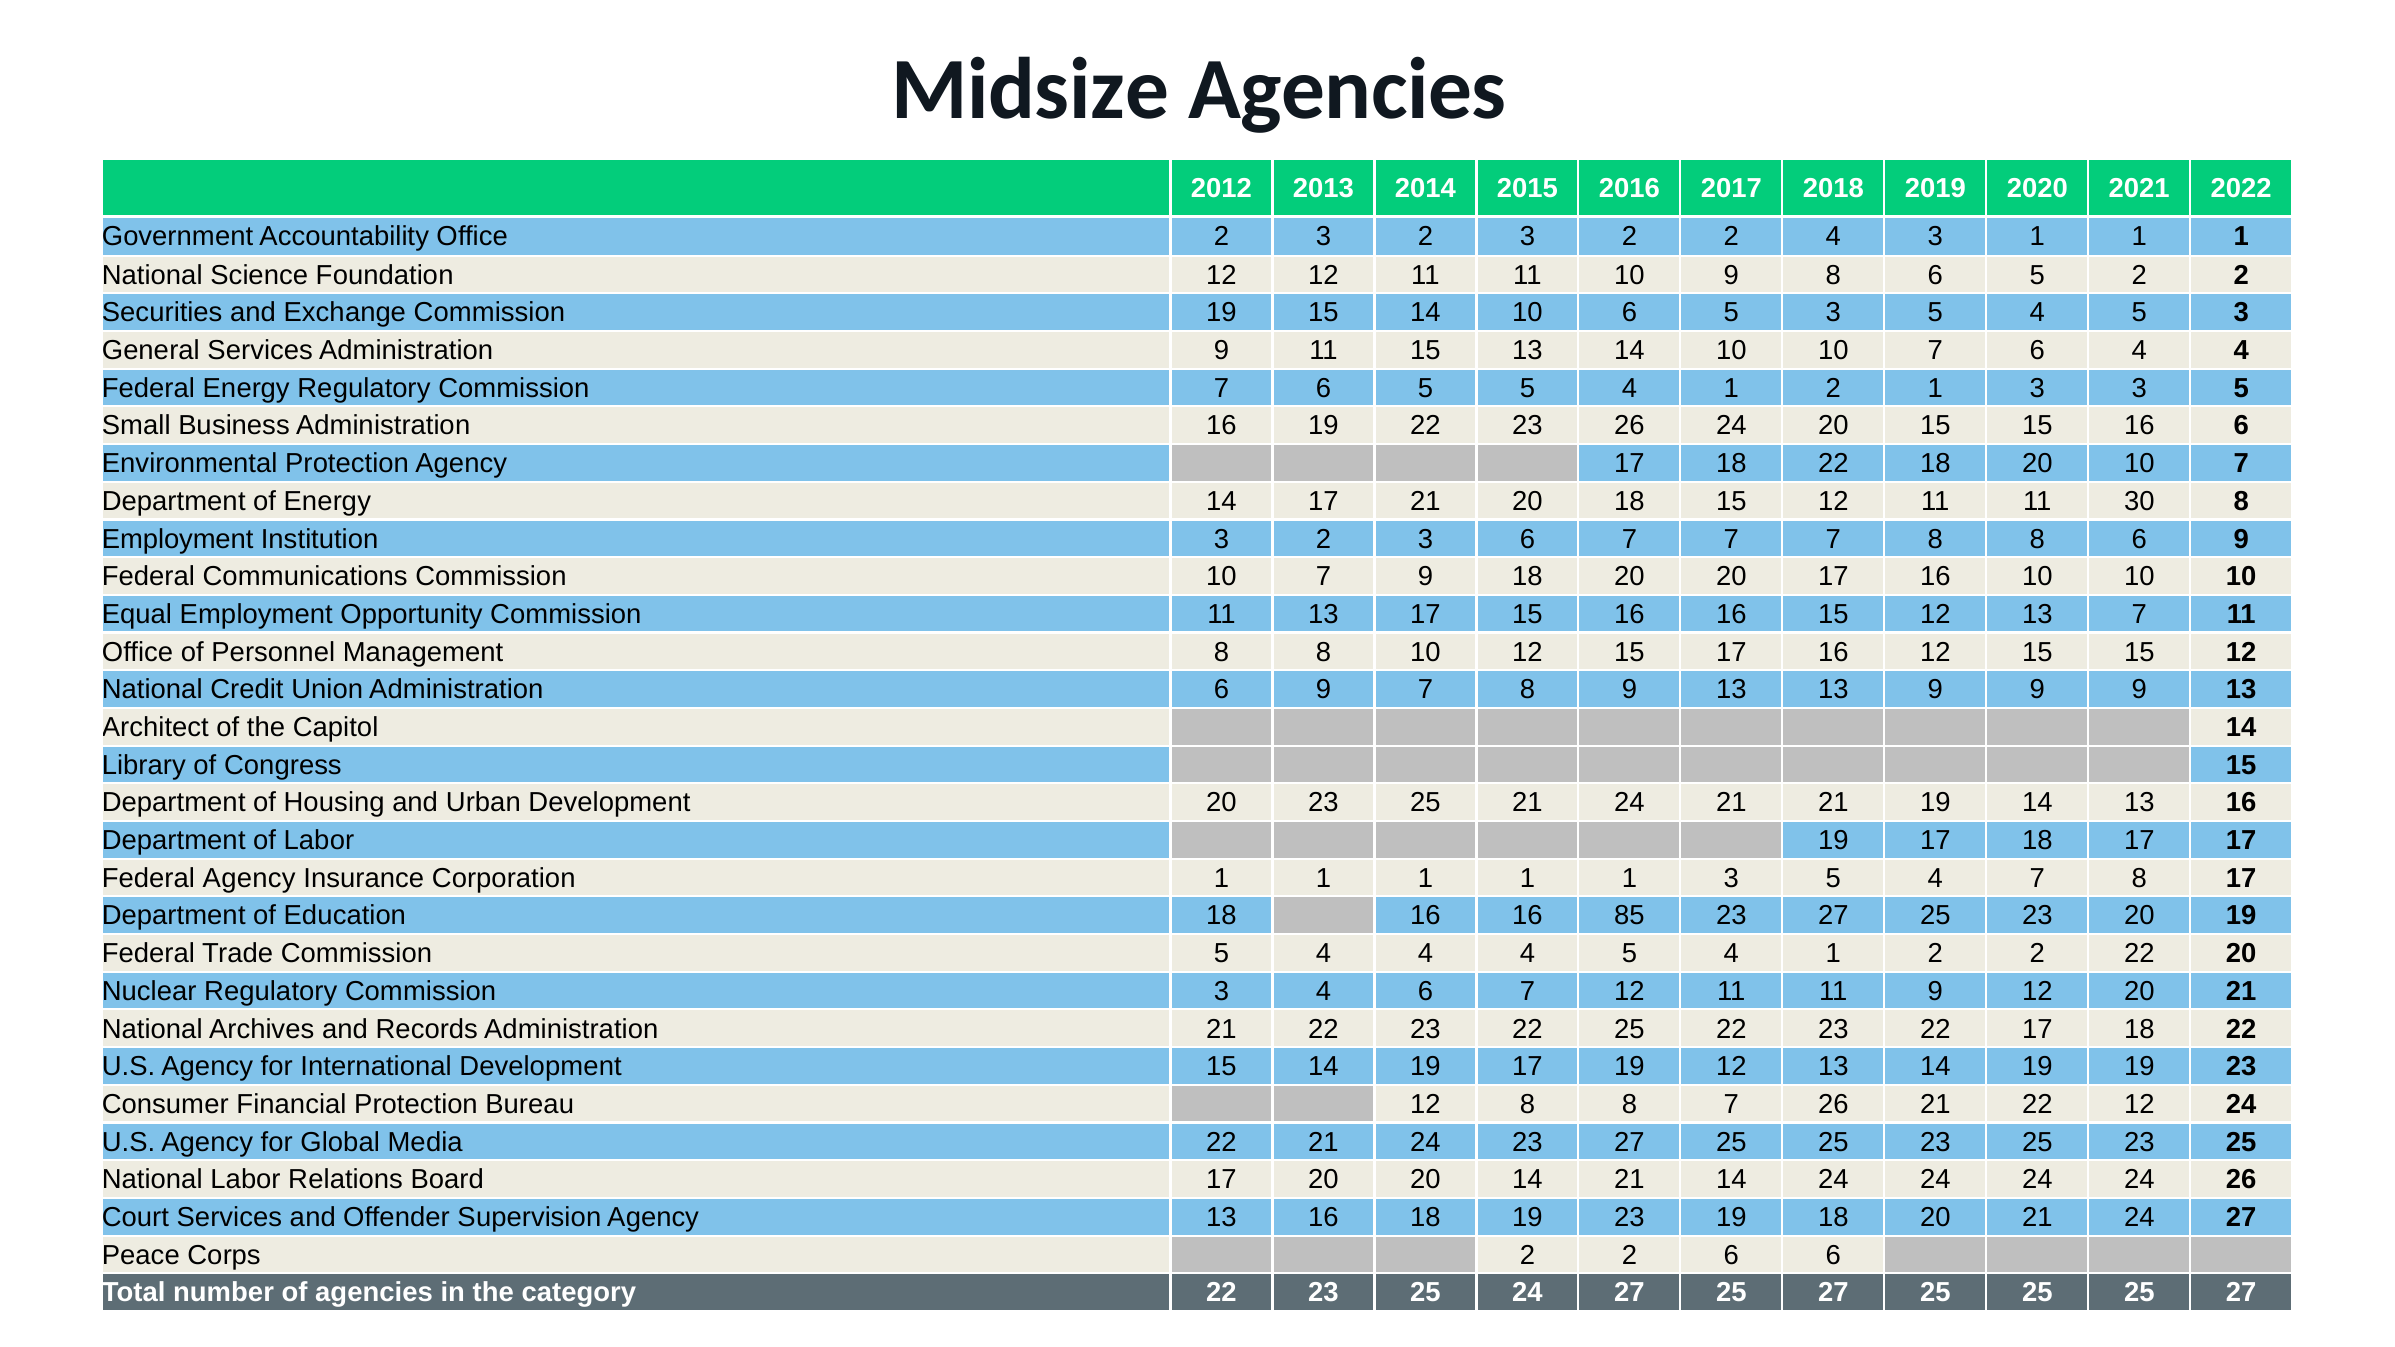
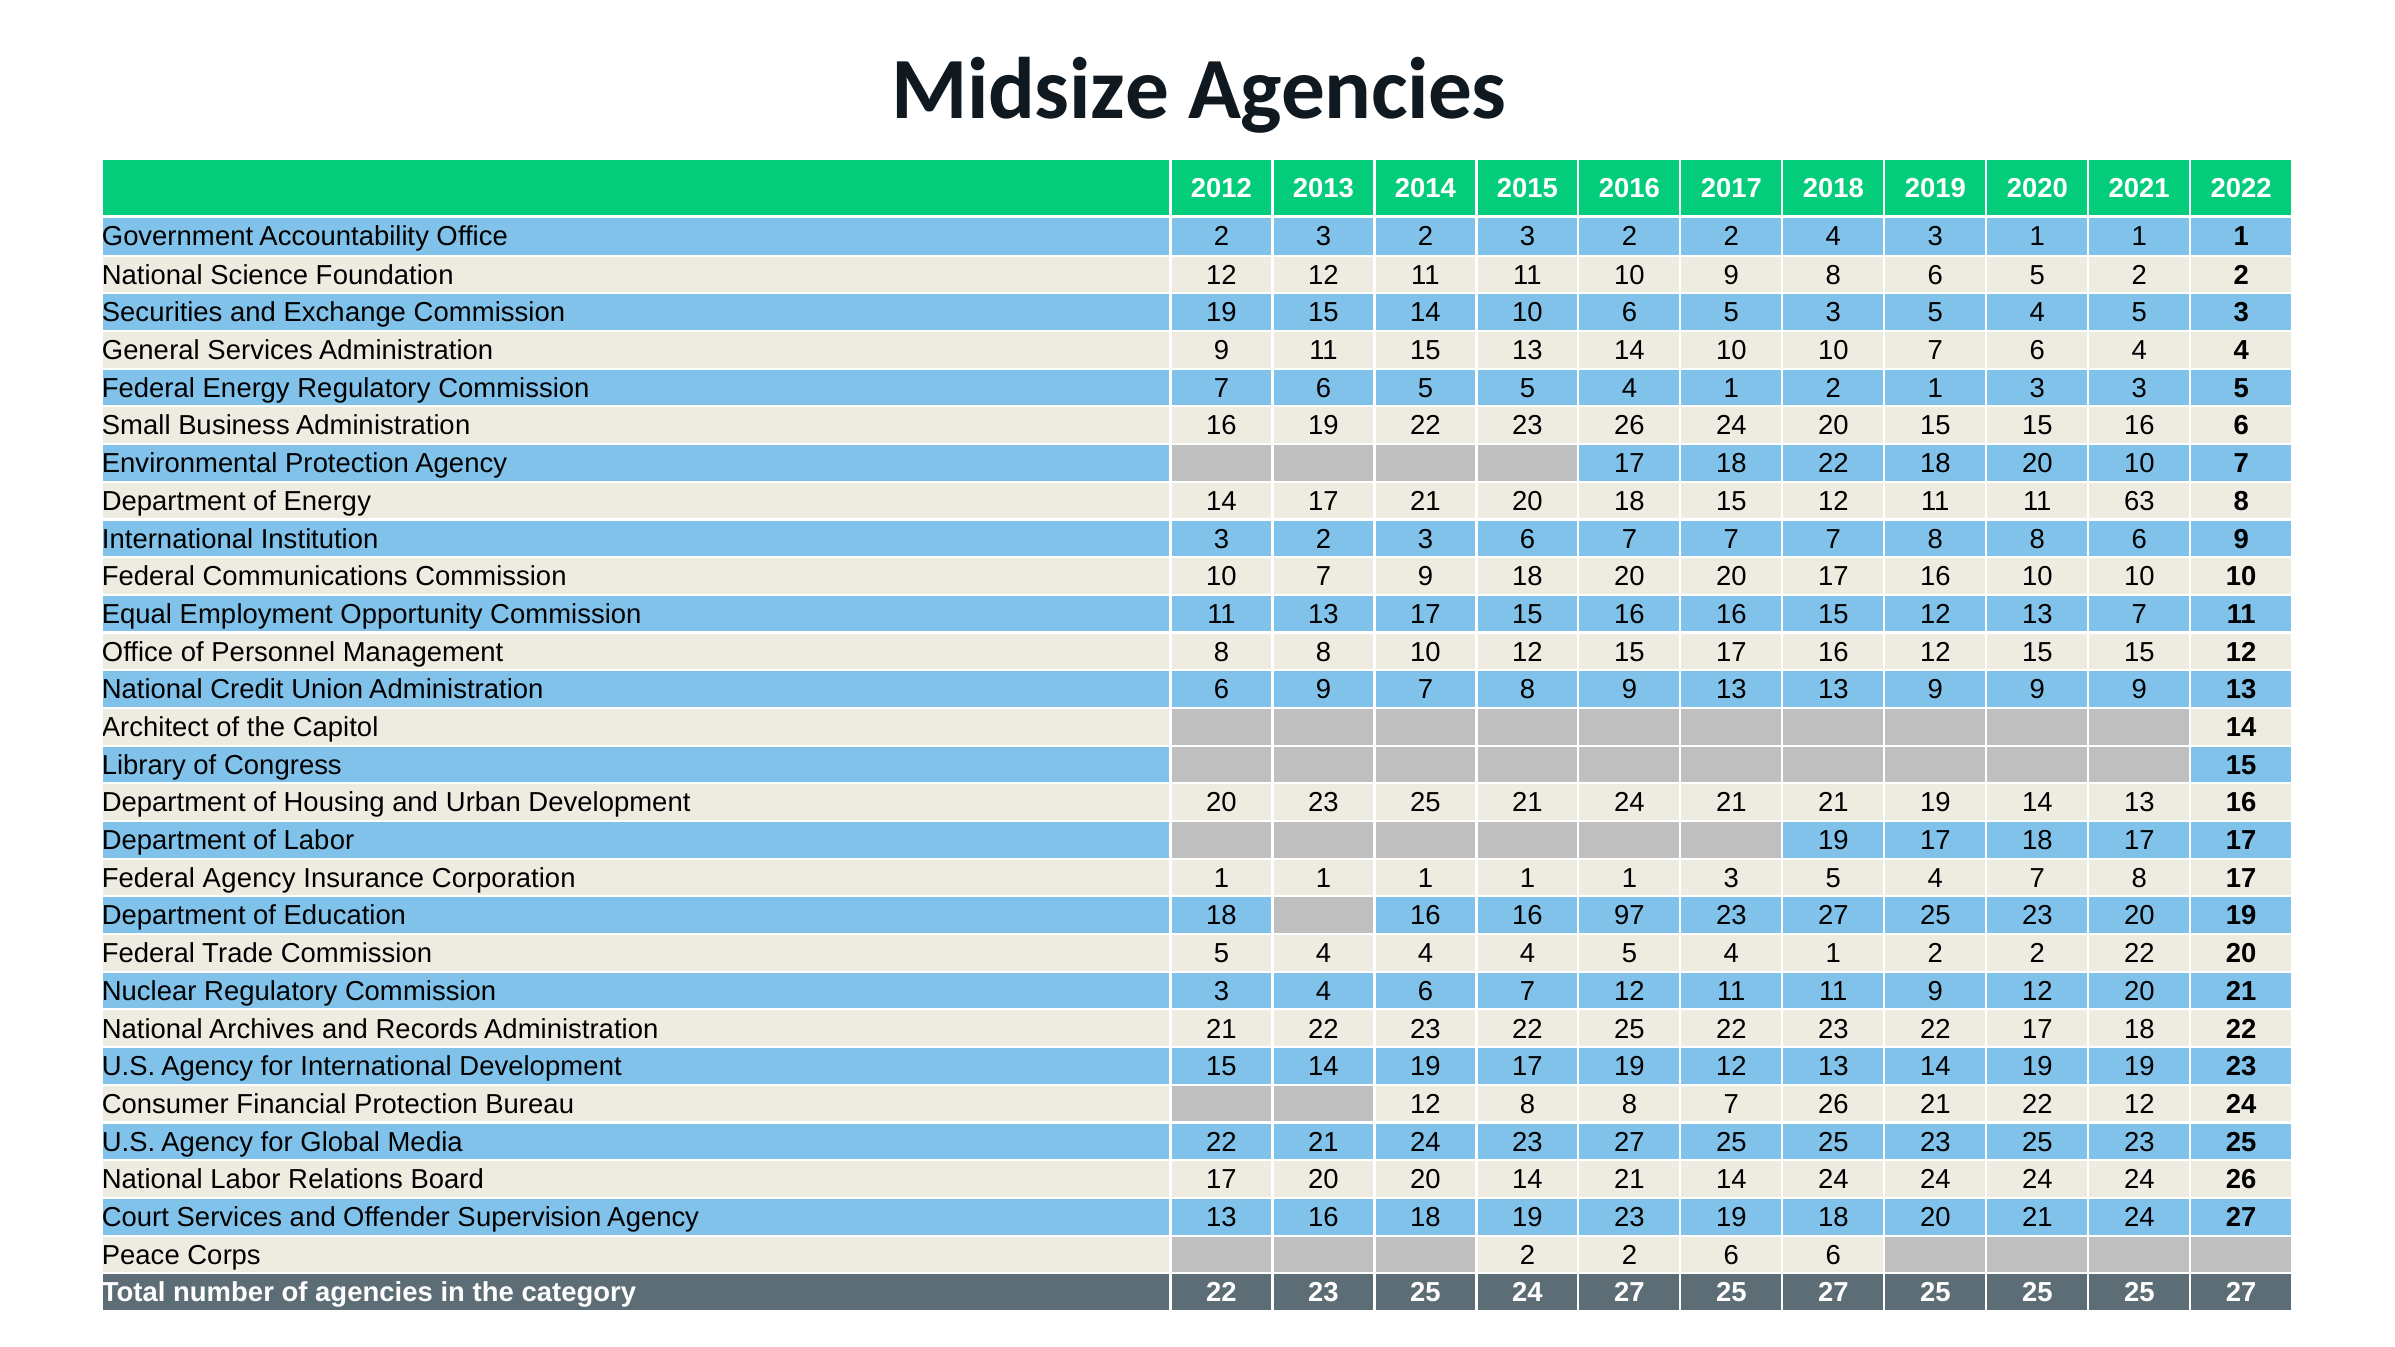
30: 30 -> 63
Employment at (178, 539): Employment -> International
85: 85 -> 97
